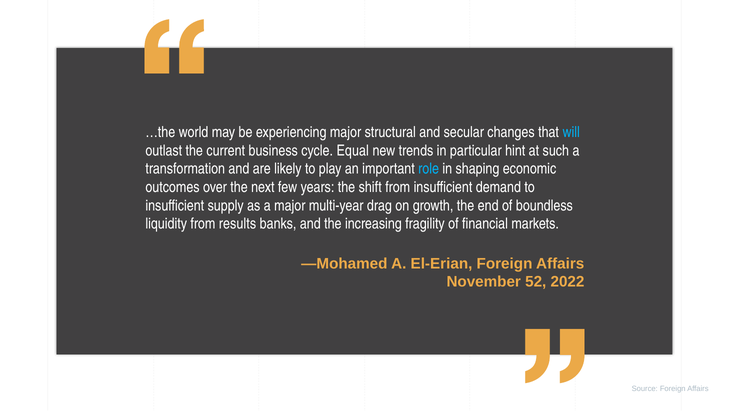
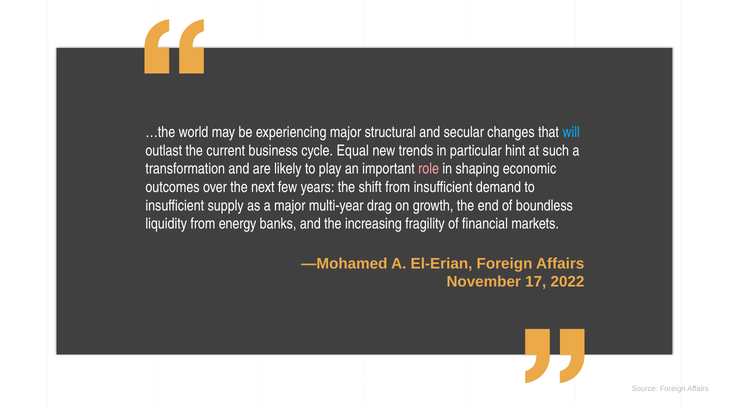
role colour: light blue -> pink
results: results -> energy
52: 52 -> 17
